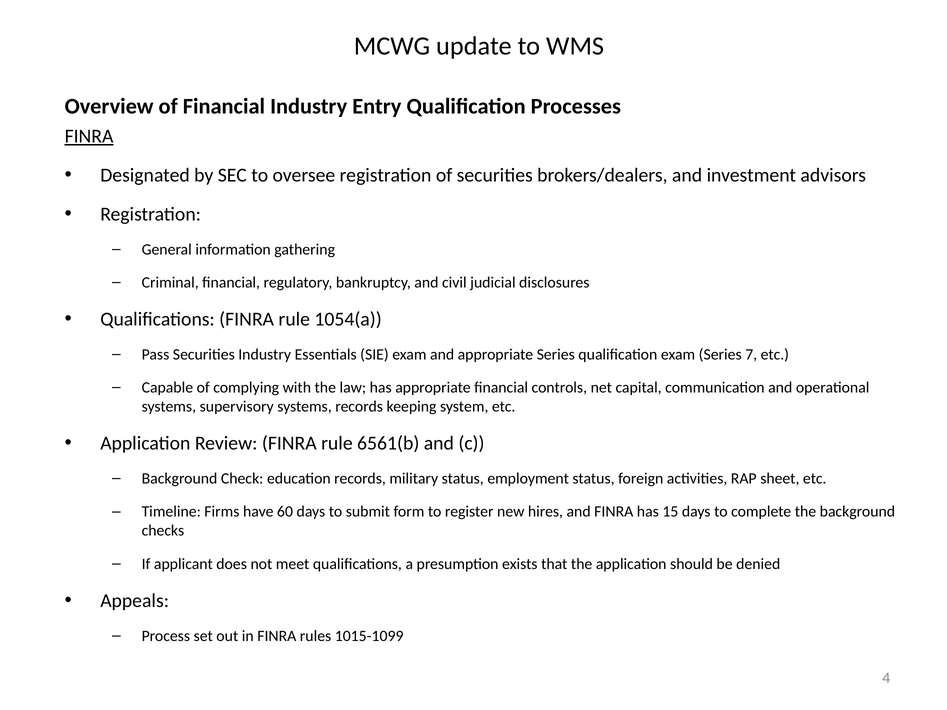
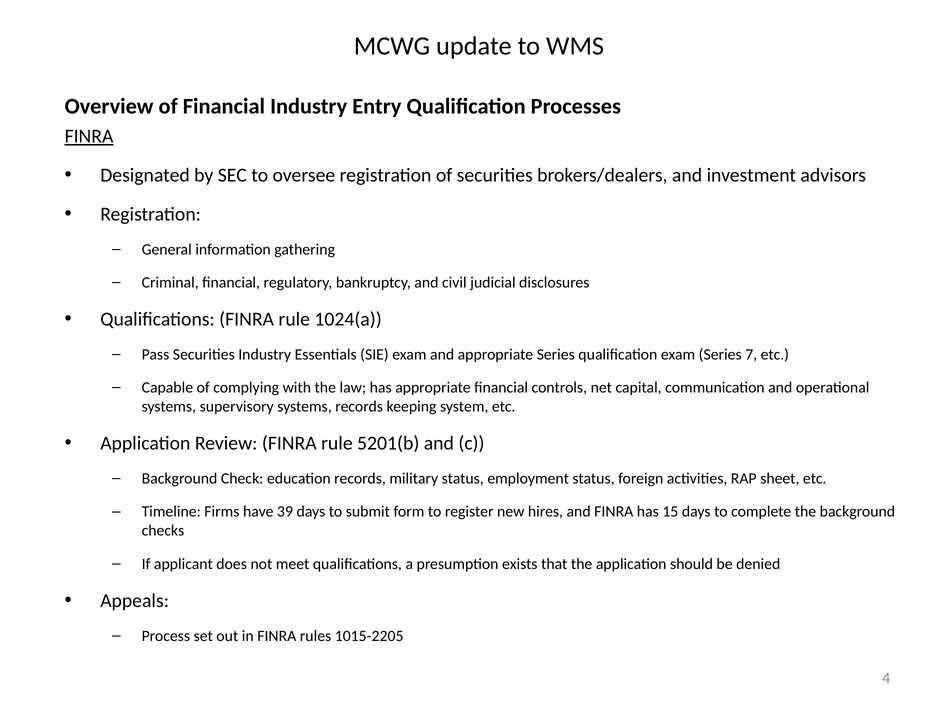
1054(a: 1054(a -> 1024(a
6561(b: 6561(b -> 5201(b
60: 60 -> 39
1015-1099: 1015-1099 -> 1015-2205
